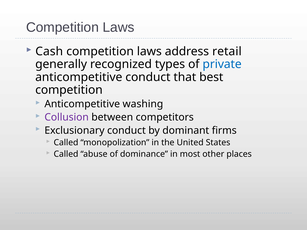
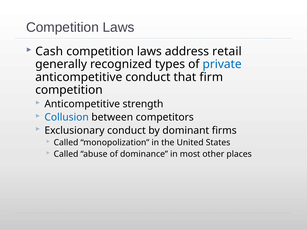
best: best -> firm
washing: washing -> strength
Collusion colour: purple -> blue
